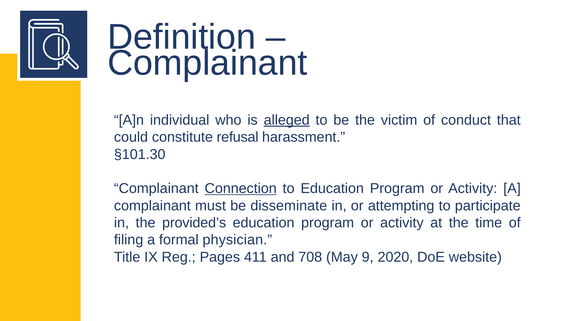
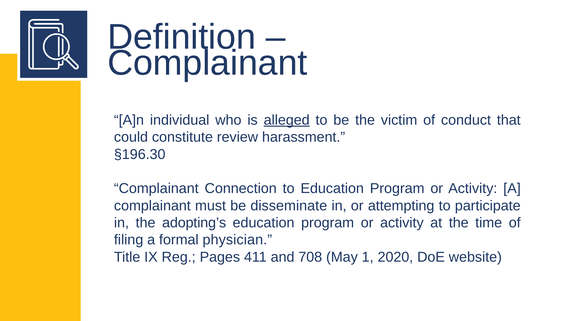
refusal: refusal -> review
§101.30: §101.30 -> §196.30
Connection underline: present -> none
provided’s: provided’s -> adopting’s
9: 9 -> 1
